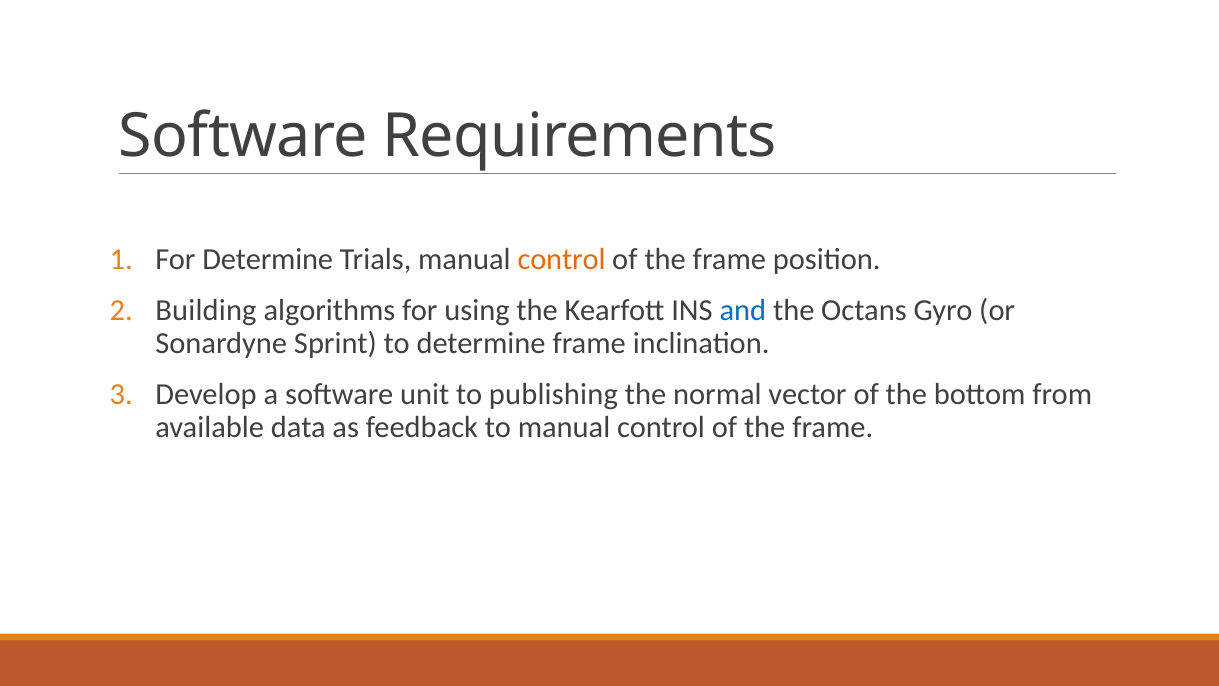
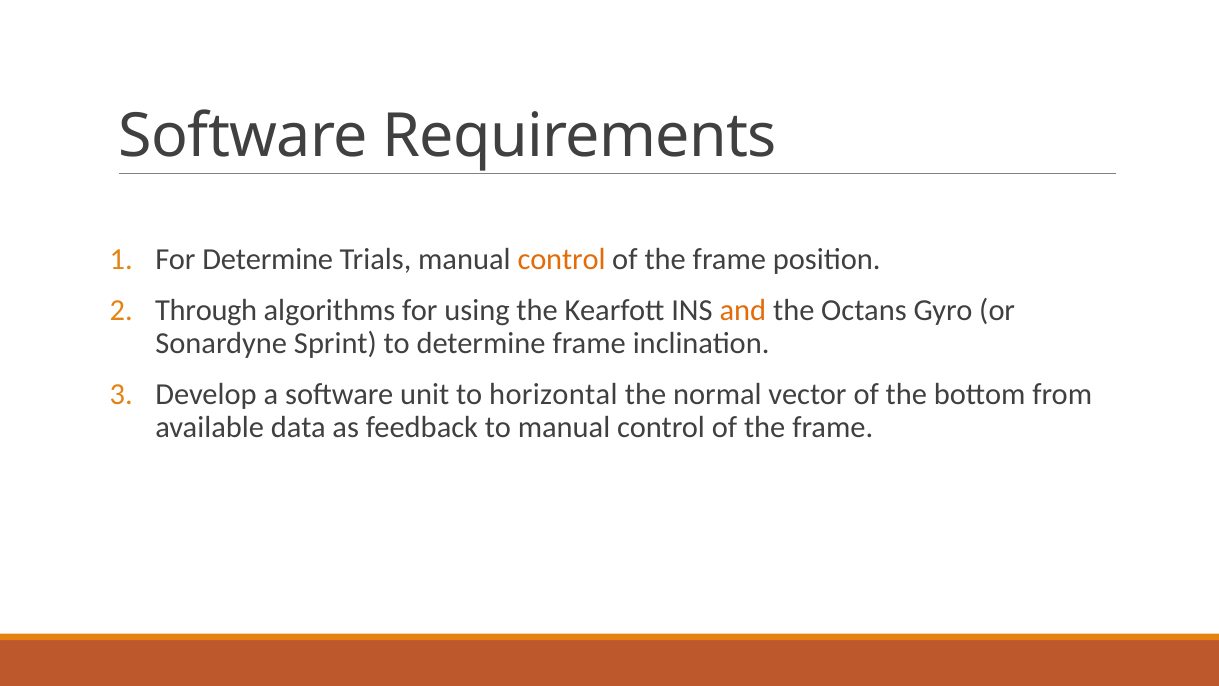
Building: Building -> Through
and colour: blue -> orange
publishing: publishing -> horizontal
